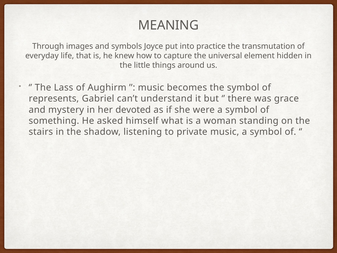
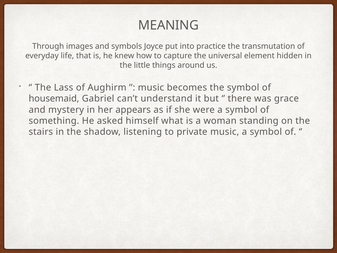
represents: represents -> housemaid
devoted: devoted -> appears
